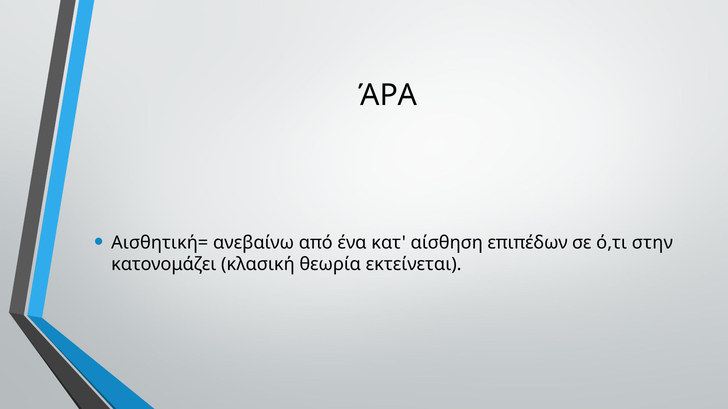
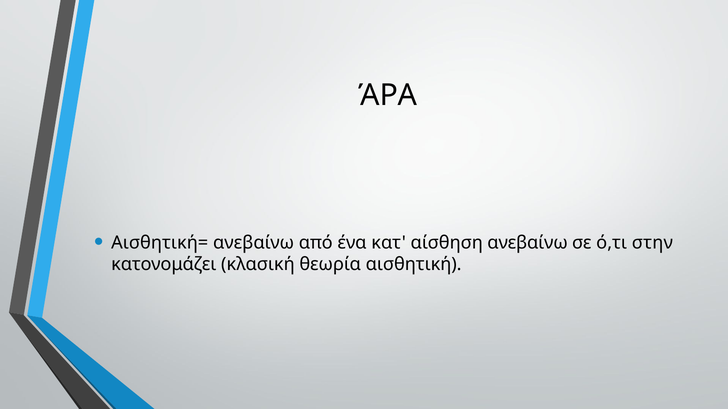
αίσθηση επιπέδων: επιπέδων -> ανεβαίνω
εκτείνεται: εκτείνεται -> αισθητική
